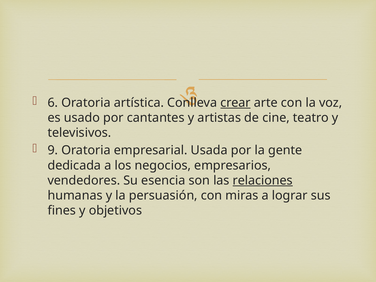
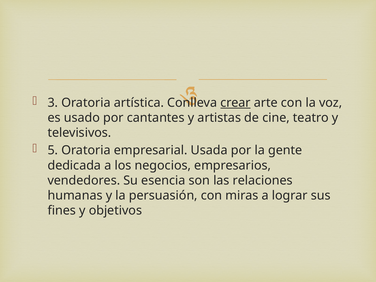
6: 6 -> 3
9: 9 -> 5
relaciones underline: present -> none
